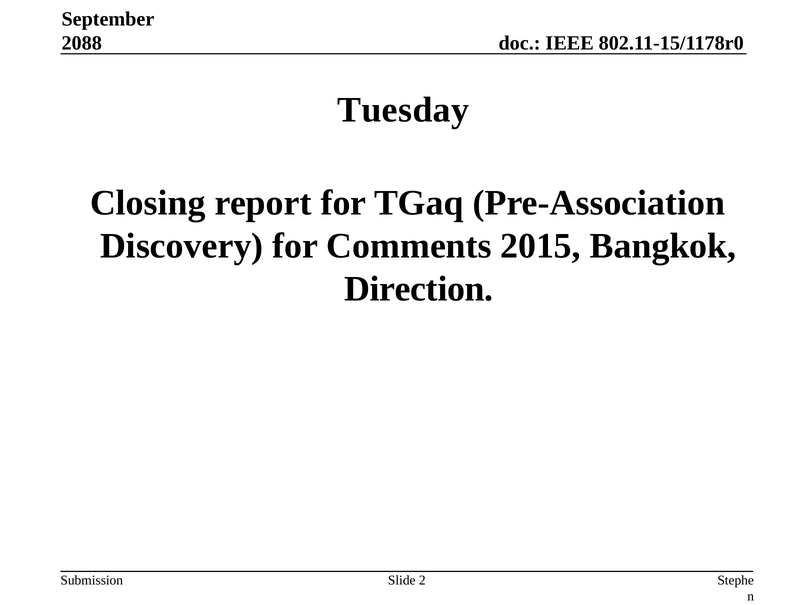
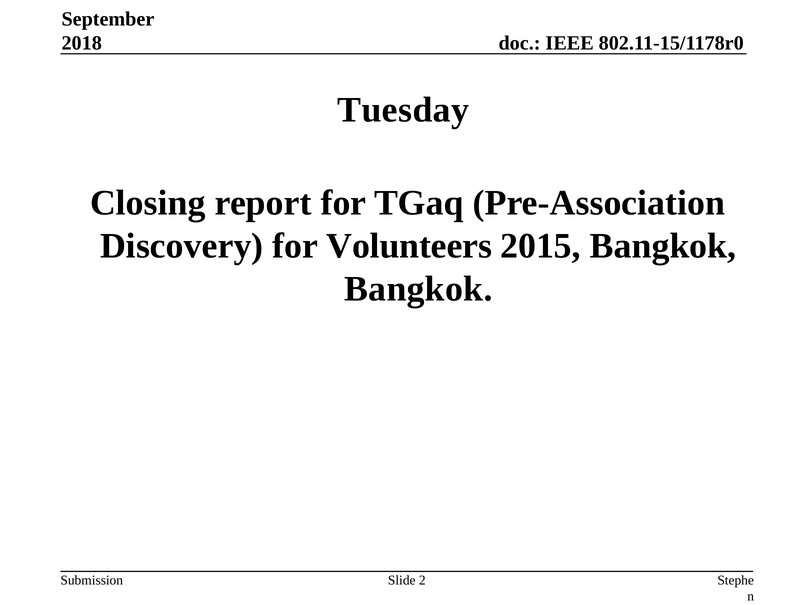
2088: 2088 -> 2018
Comments: Comments -> Volunteers
Direction at (419, 289): Direction -> Bangkok
